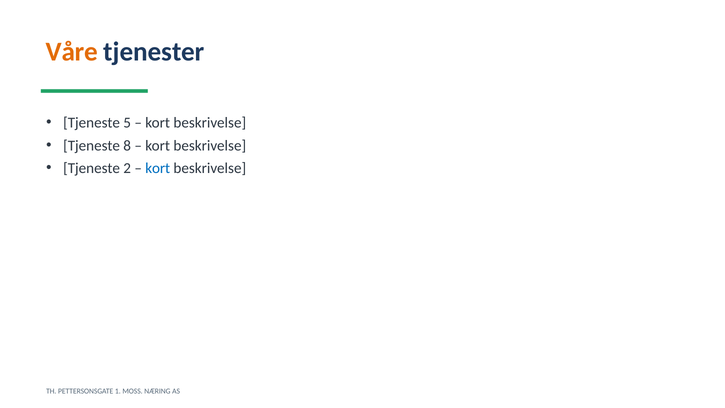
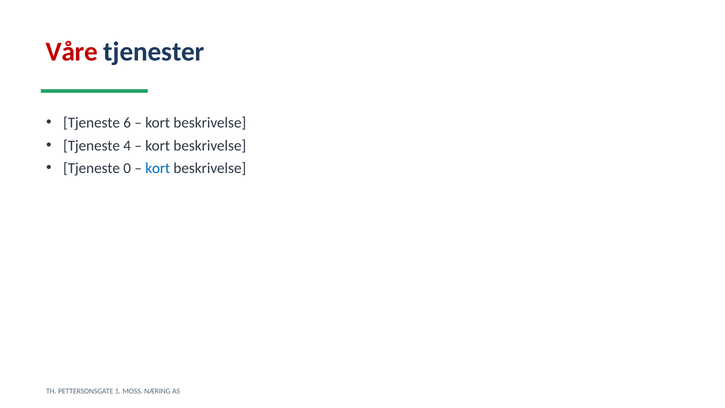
Våre colour: orange -> red
5: 5 -> 6
8: 8 -> 4
2: 2 -> 0
